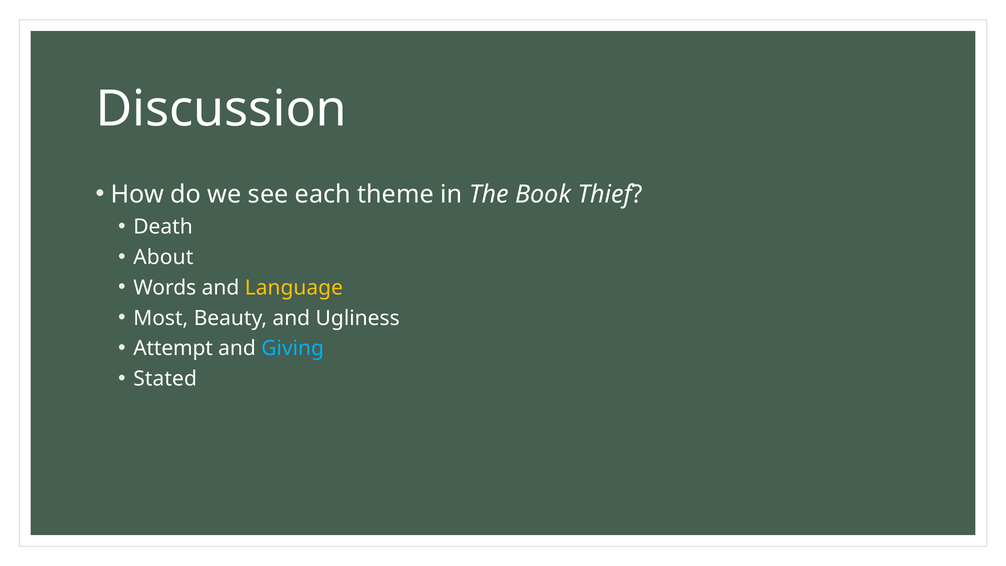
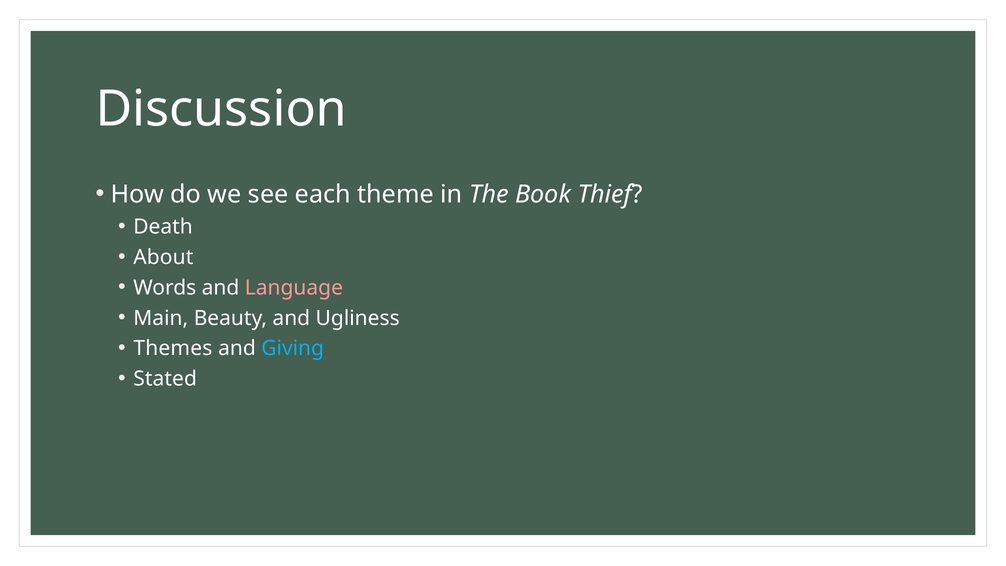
Language colour: yellow -> pink
Most: Most -> Main
Attempt: Attempt -> Themes
